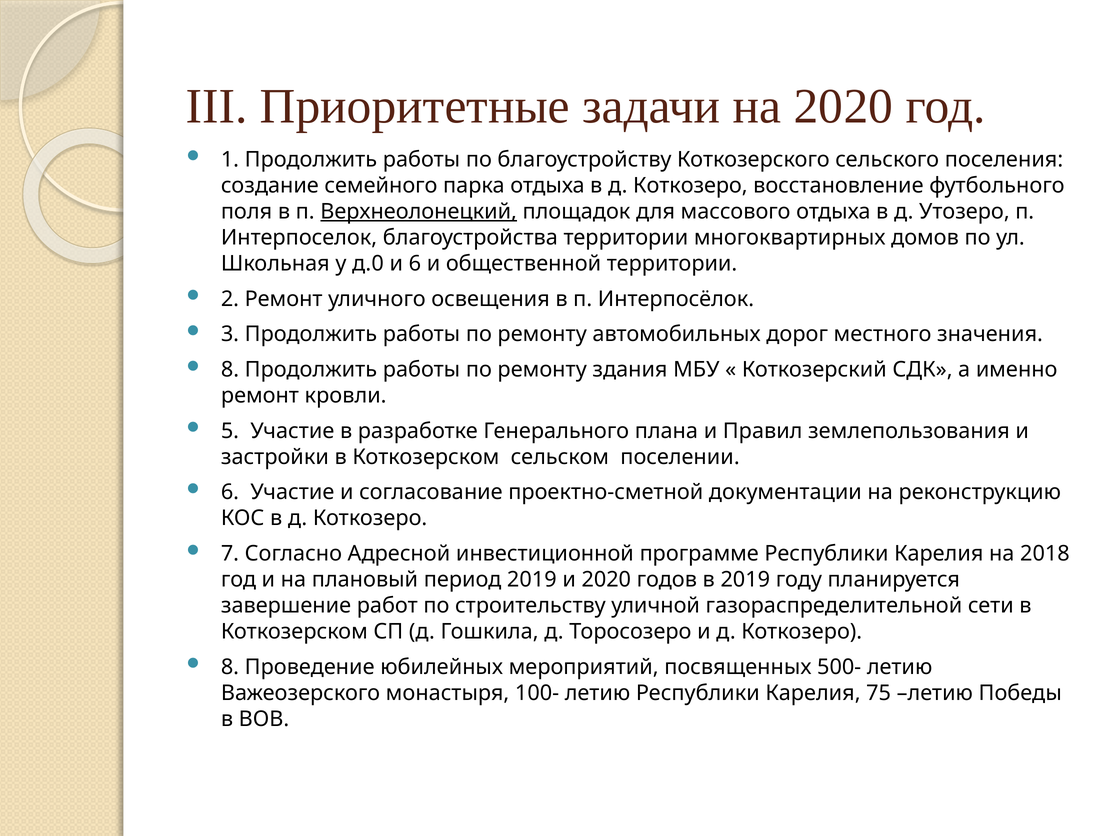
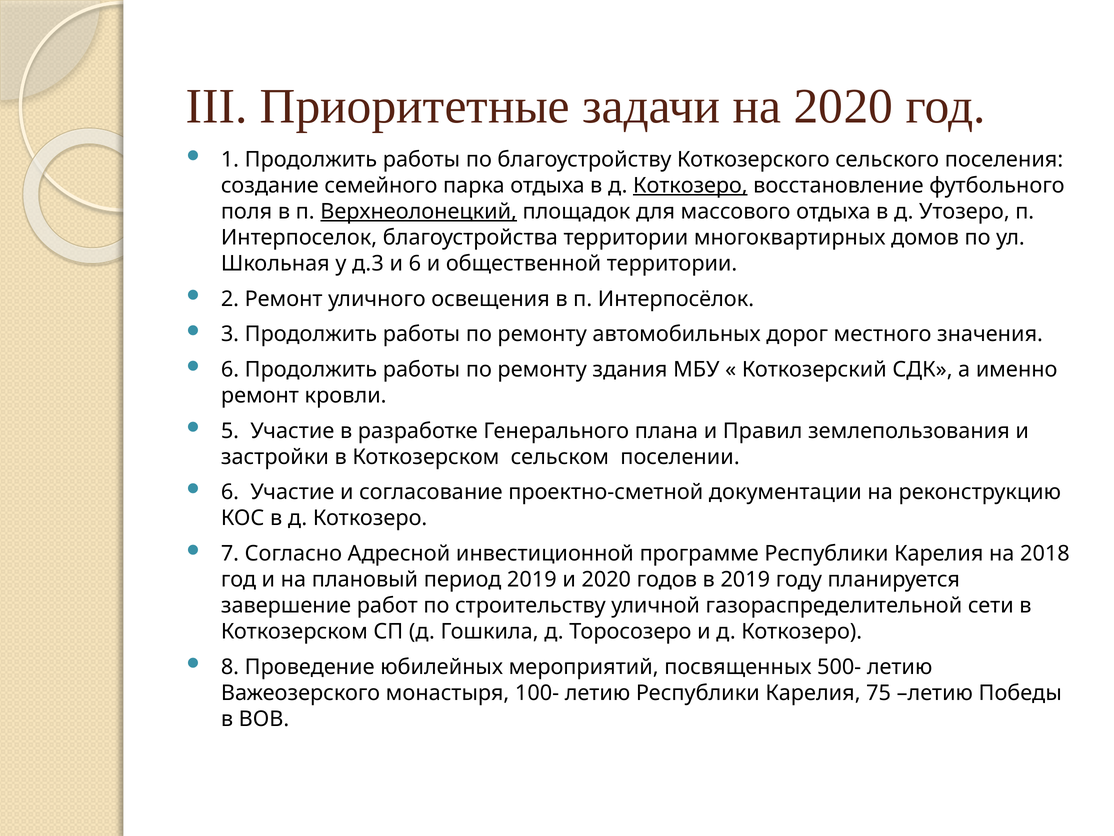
Коткозеро at (690, 185) underline: none -> present
д.0: д.0 -> д.3
8 at (230, 369): 8 -> 6
